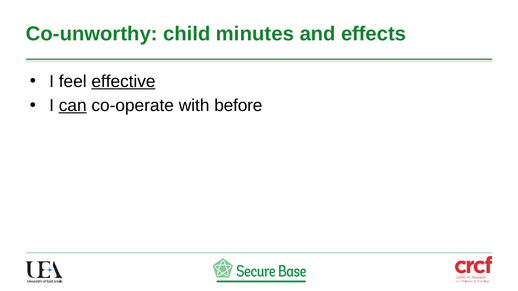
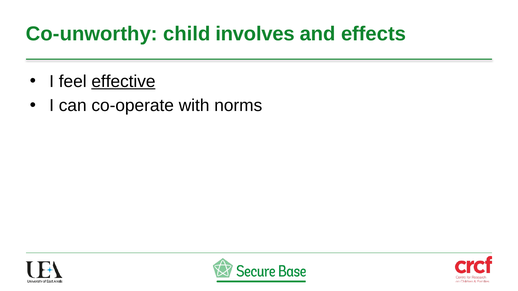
minutes: minutes -> involves
can underline: present -> none
before: before -> norms
